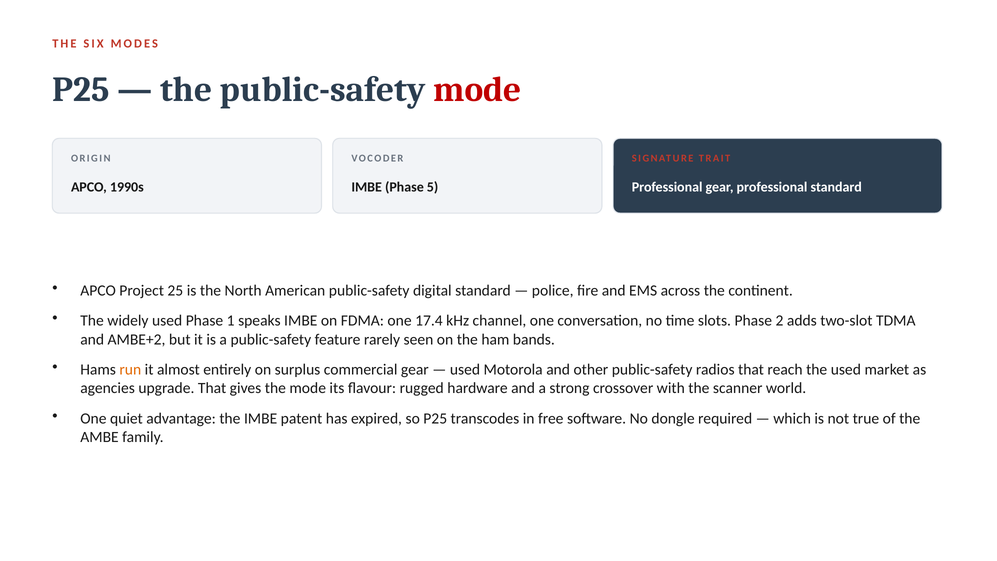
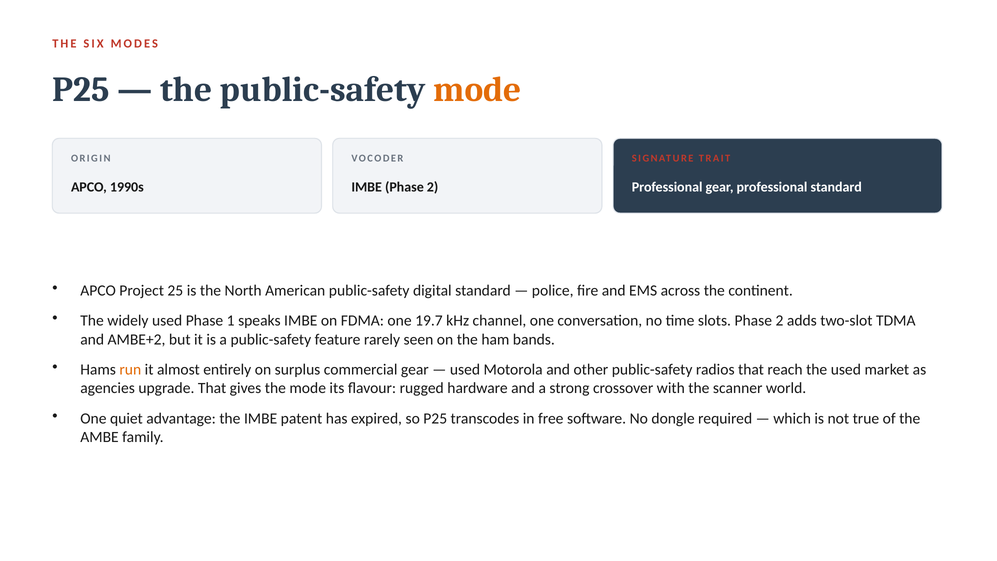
mode at (477, 90) colour: red -> orange
IMBE Phase 5: 5 -> 2
17.4: 17.4 -> 19.7
